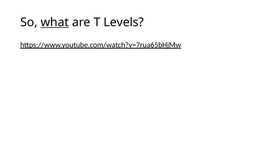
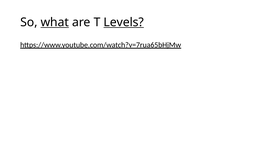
Levels underline: none -> present
